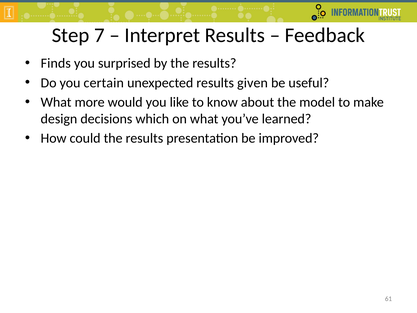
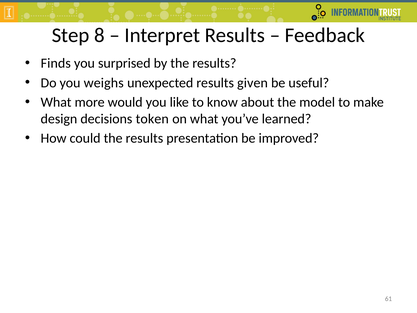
7: 7 -> 8
certain: certain -> weighs
which: which -> token
